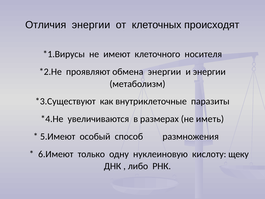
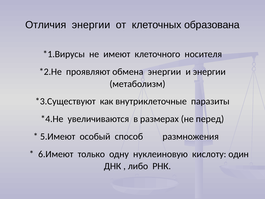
происходят: происходят -> образована
иметь: иметь -> перед
щеку: щеку -> один
